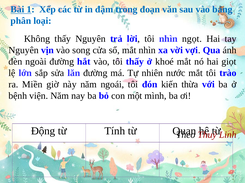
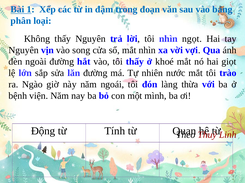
Miền: Miền -> Ngào
kiến: kiến -> làng
